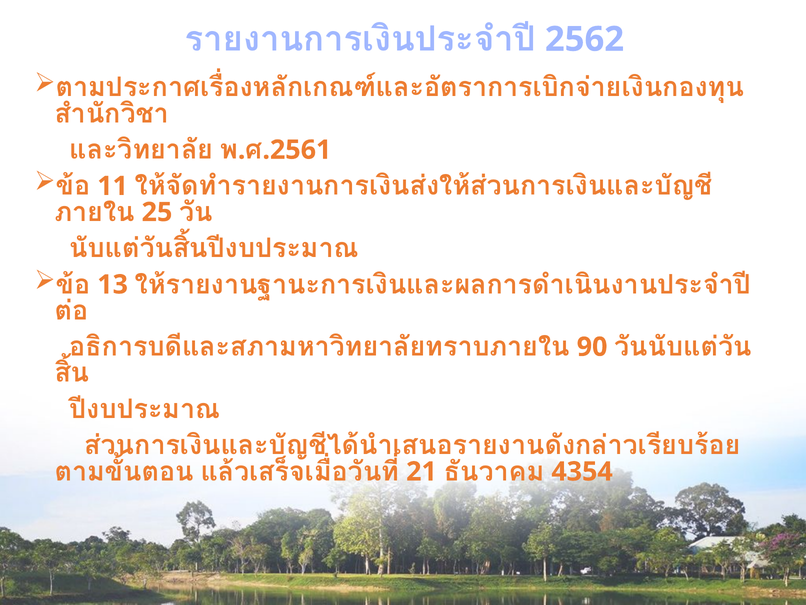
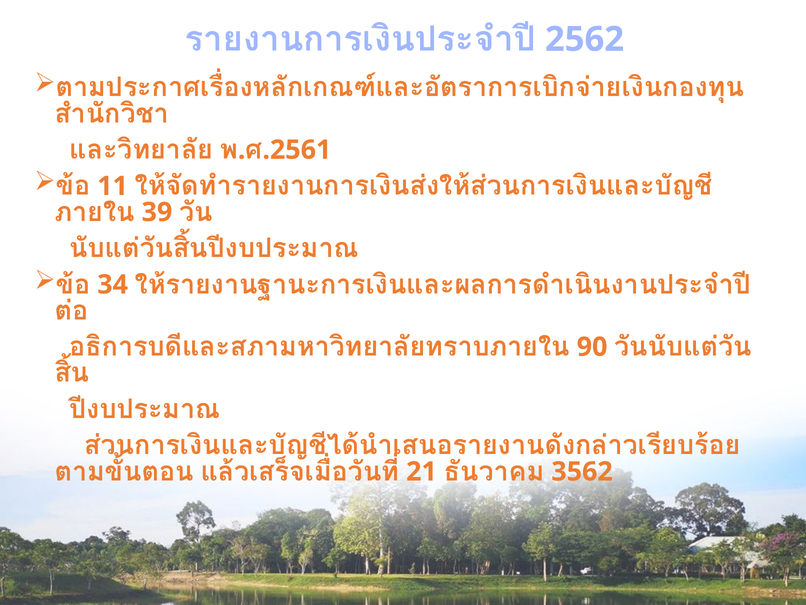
25: 25 -> 39
13: 13 -> 34
4354: 4354 -> 3562
